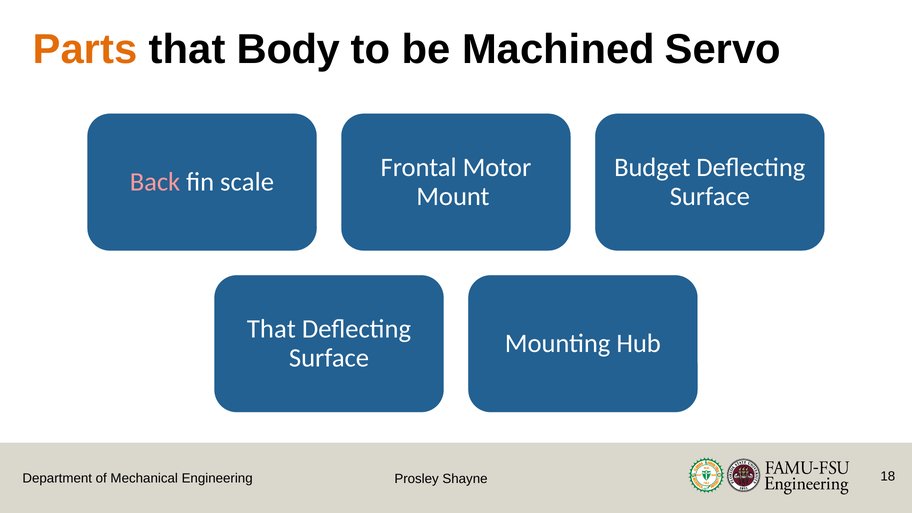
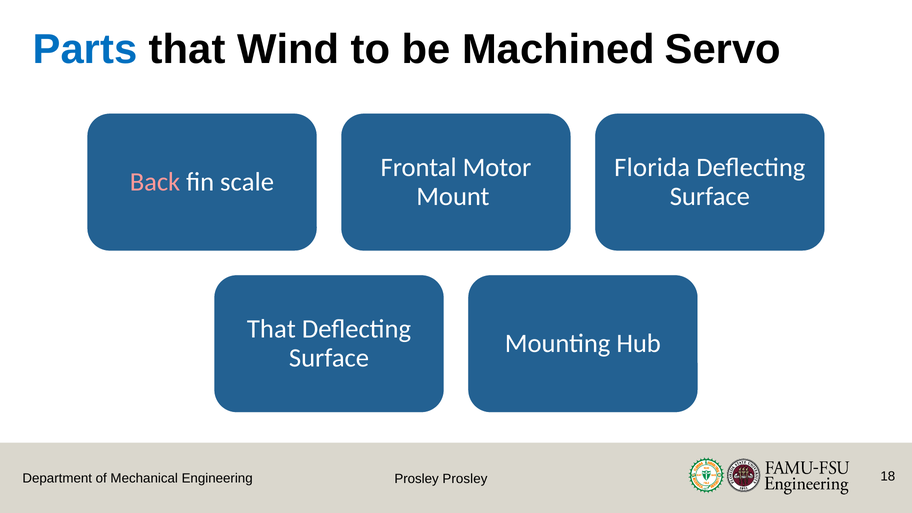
Parts colour: orange -> blue
Body: Body -> Wind
Budget: Budget -> Florida
Prosley Shayne: Shayne -> Prosley
